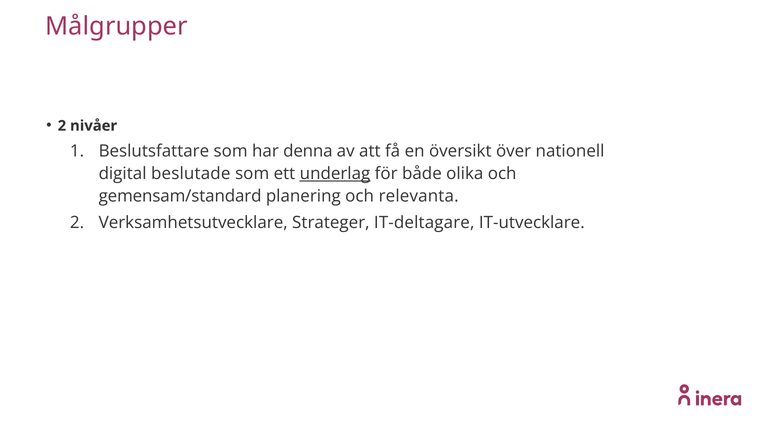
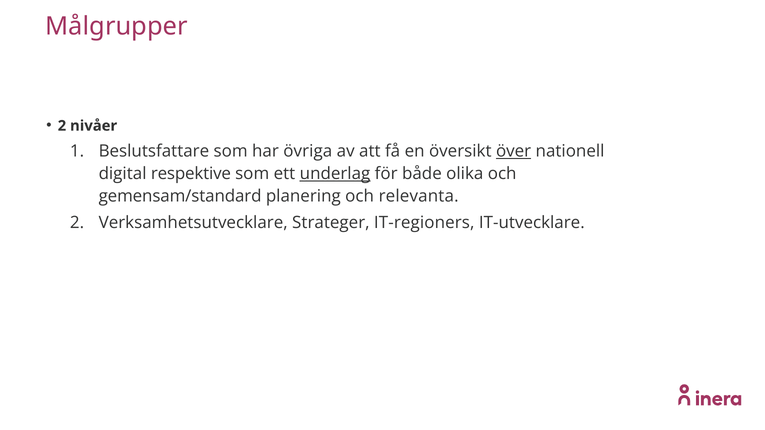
denna: denna -> övriga
över underline: none -> present
beslutade: beslutade -> respektive
IT-deltagare: IT-deltagare -> IT-regioners
